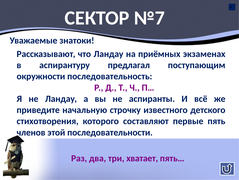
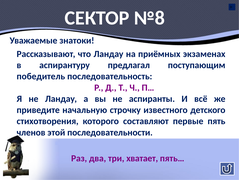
№7: №7 -> №8
окружности: окружности -> победитель
